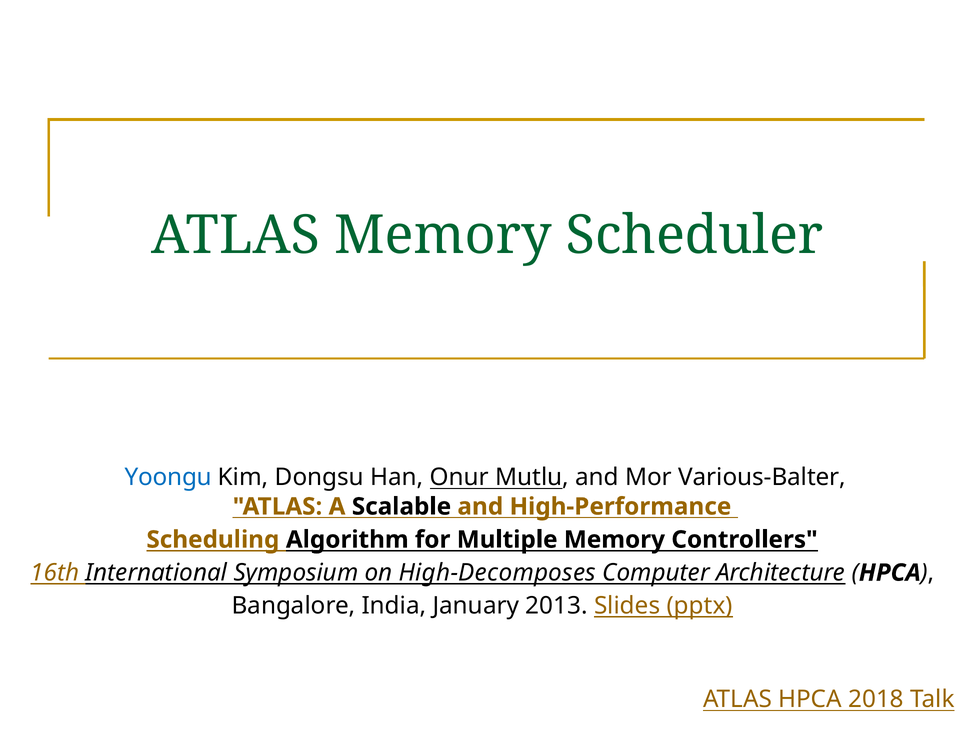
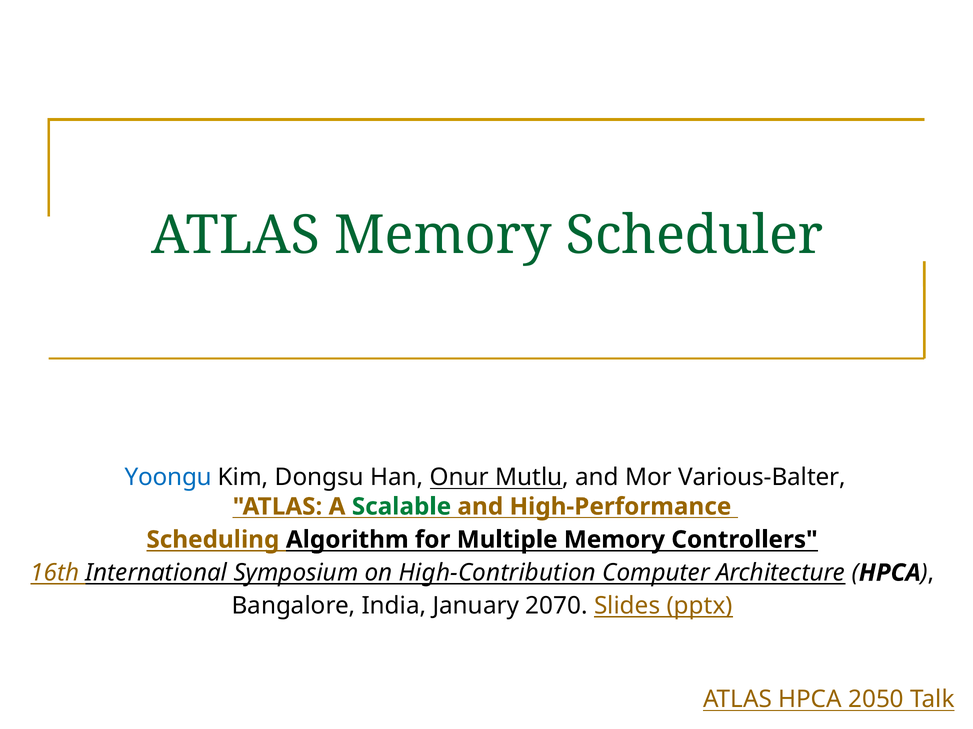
Scalable colour: black -> green
High-Decomposes: High-Decomposes -> High-Contribution
2013: 2013 -> 2070
2018: 2018 -> 2050
